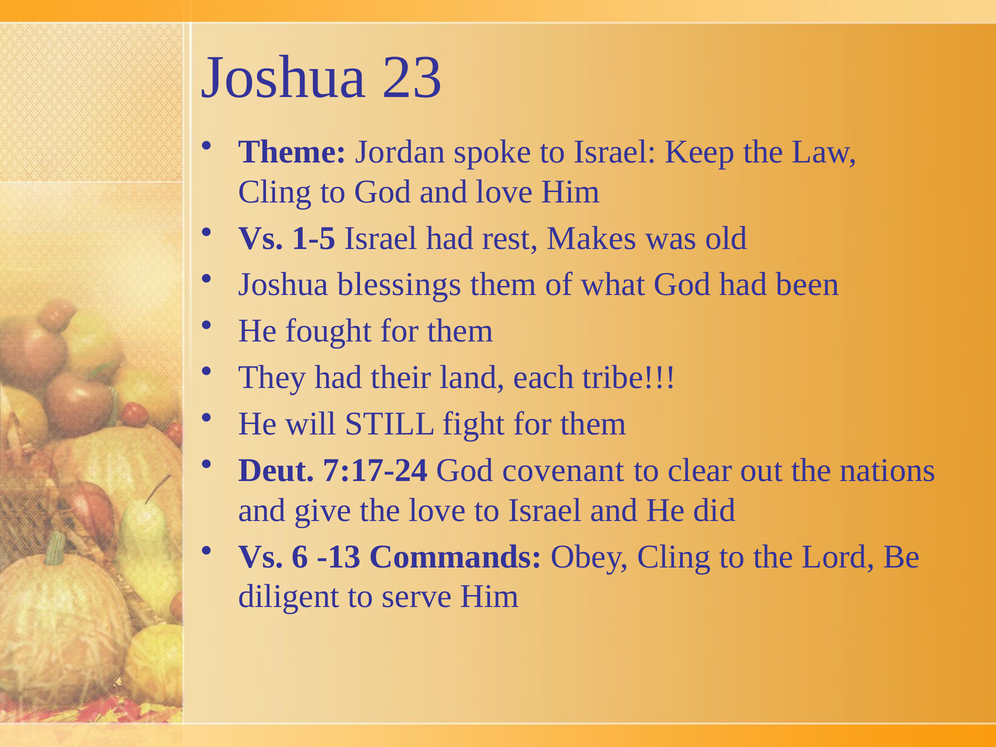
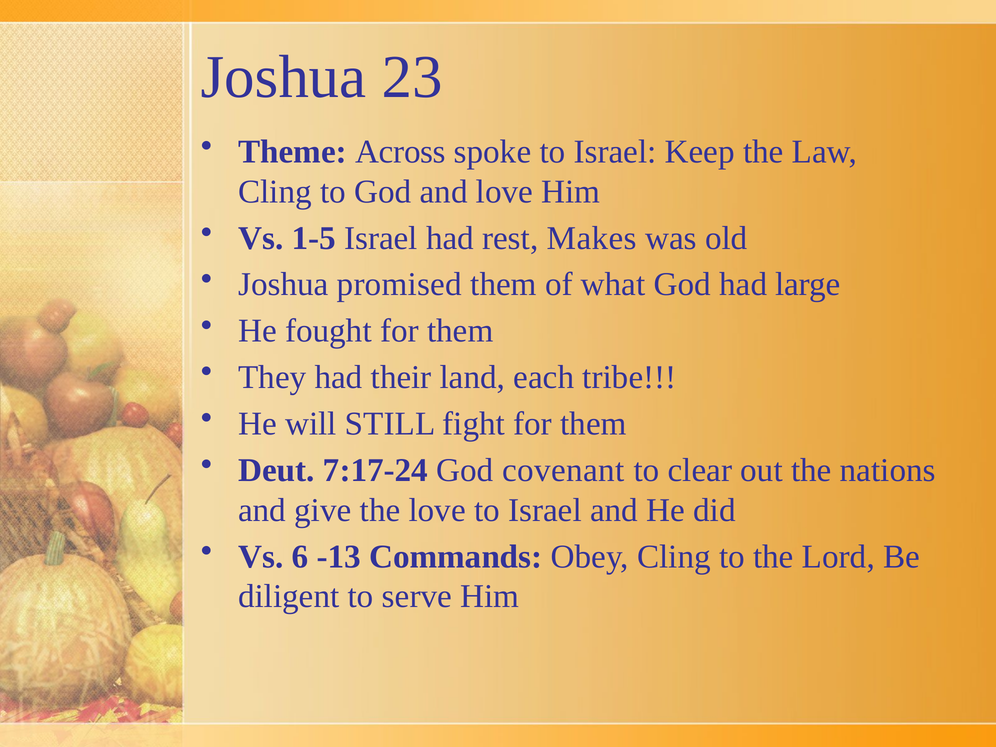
Jordan: Jordan -> Across
blessings: blessings -> promised
been: been -> large
